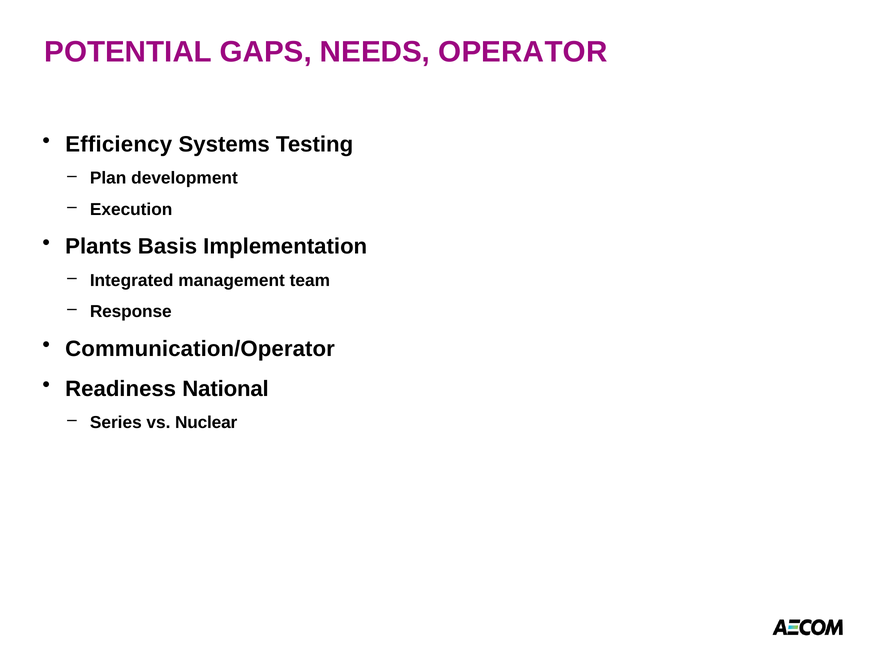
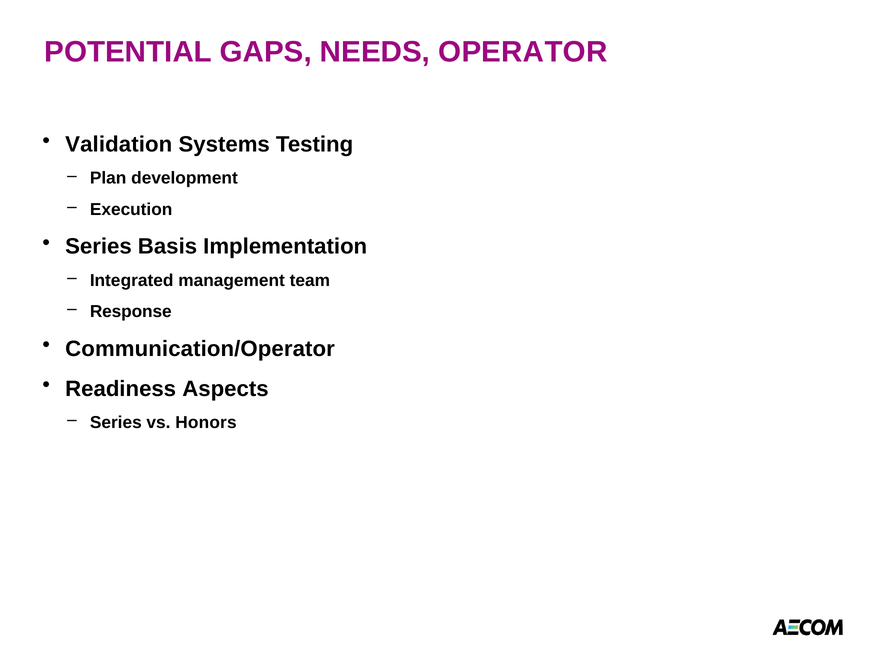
Efficiency: Efficiency -> Validation
Plants at (98, 247): Plants -> Series
National: National -> Aspects
Nuclear: Nuclear -> Honors
